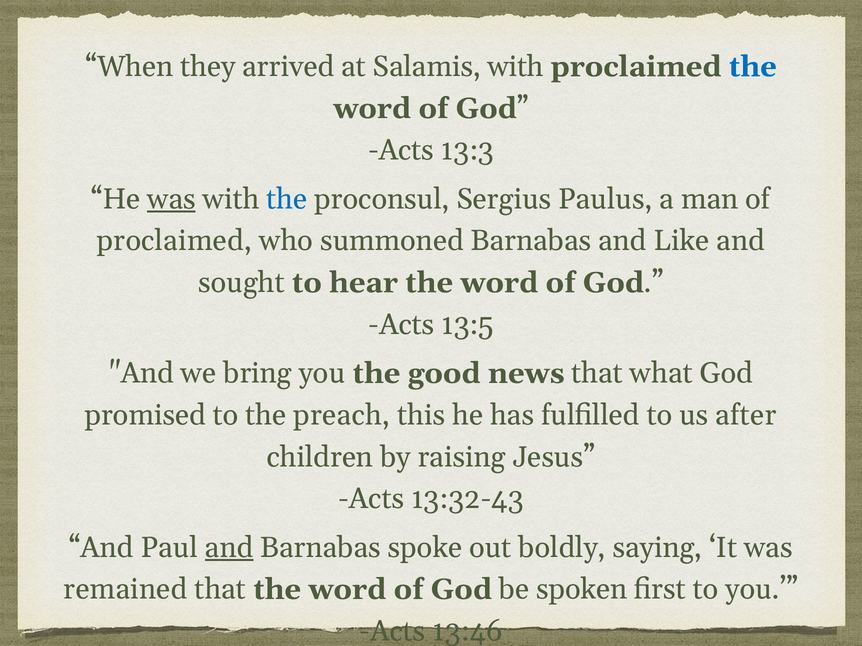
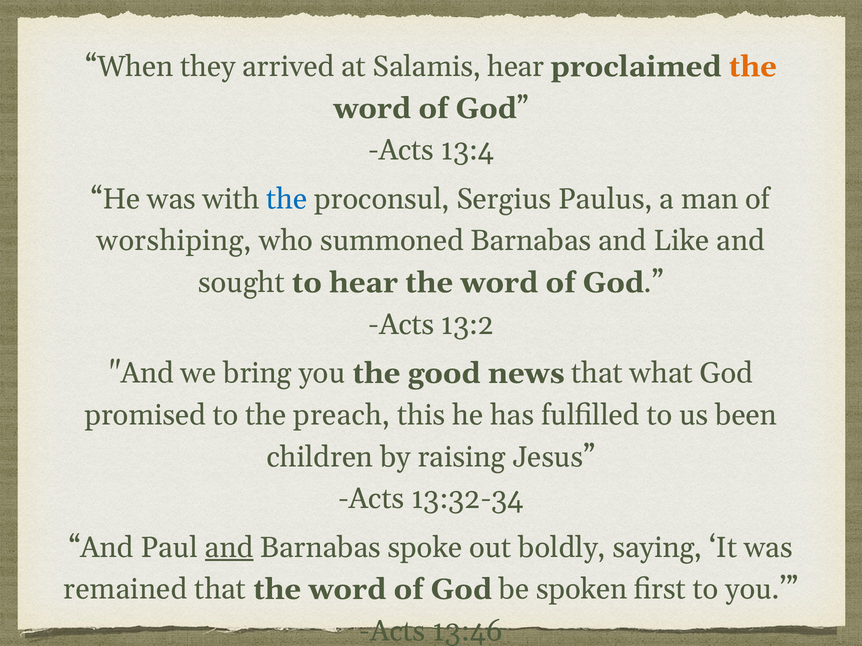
Salamis with: with -> hear
the at (753, 67) colour: blue -> orange
13:3: 13:3 -> 13:4
was at (171, 199) underline: present -> none
proclaimed at (174, 241): proclaimed -> worshiping
13:5: 13:5 -> 13:2
after: after -> been
13:32-43: 13:32-43 -> 13:32-34
